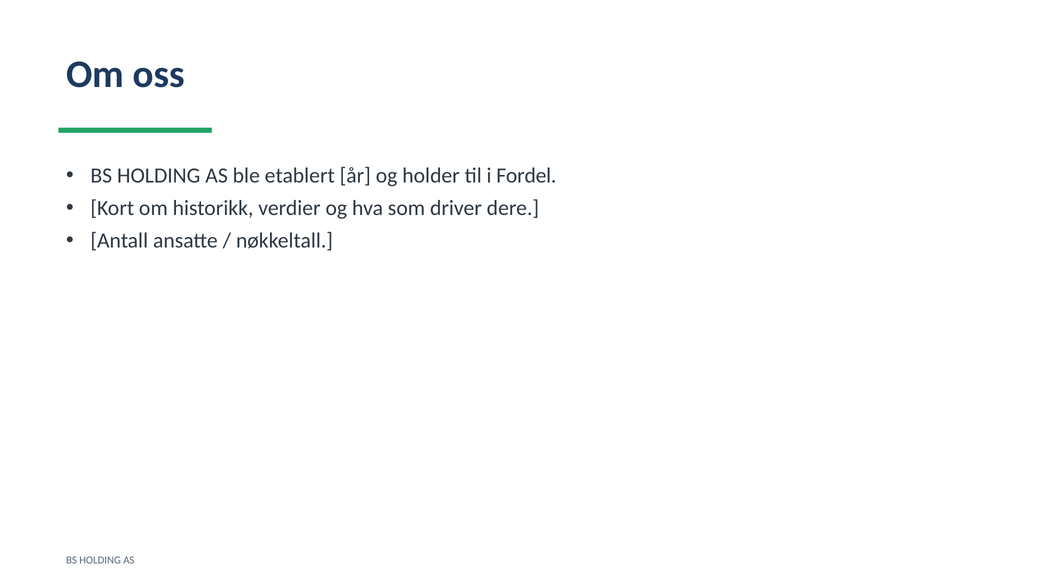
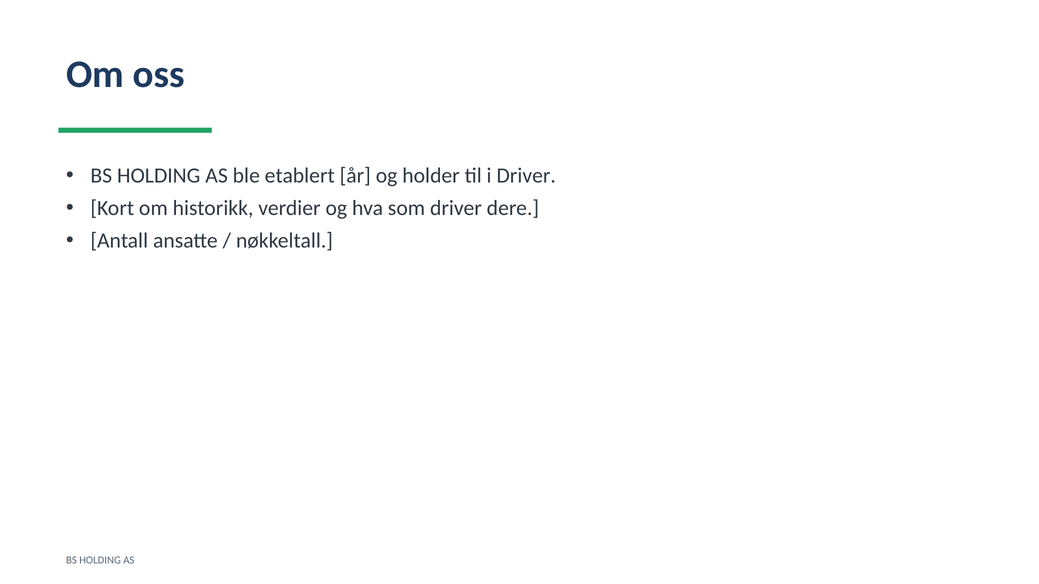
i Fordel: Fordel -> Driver
